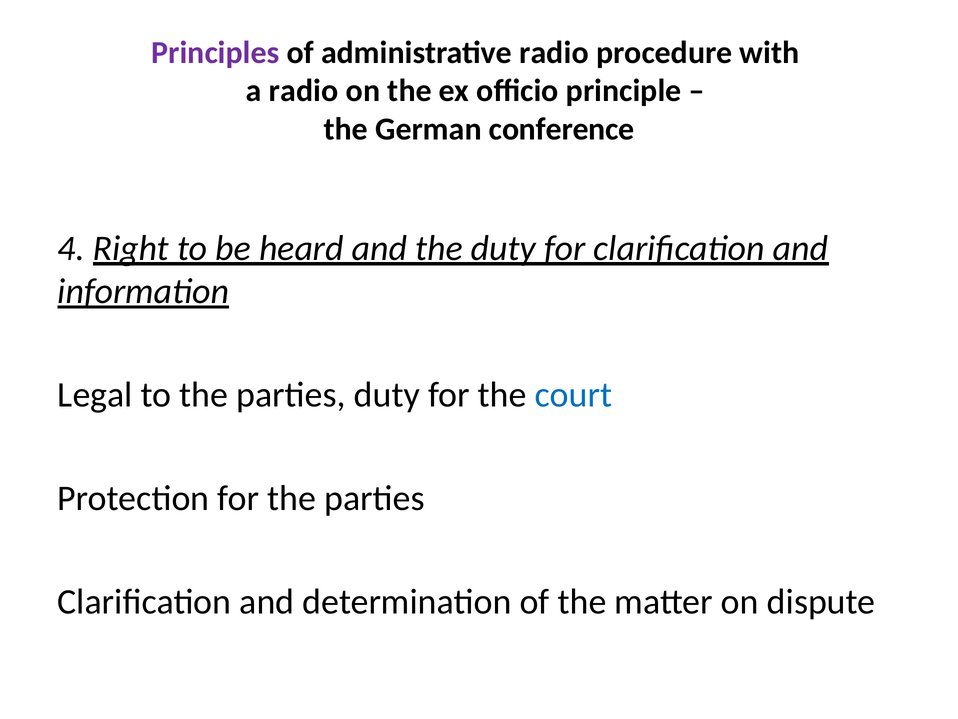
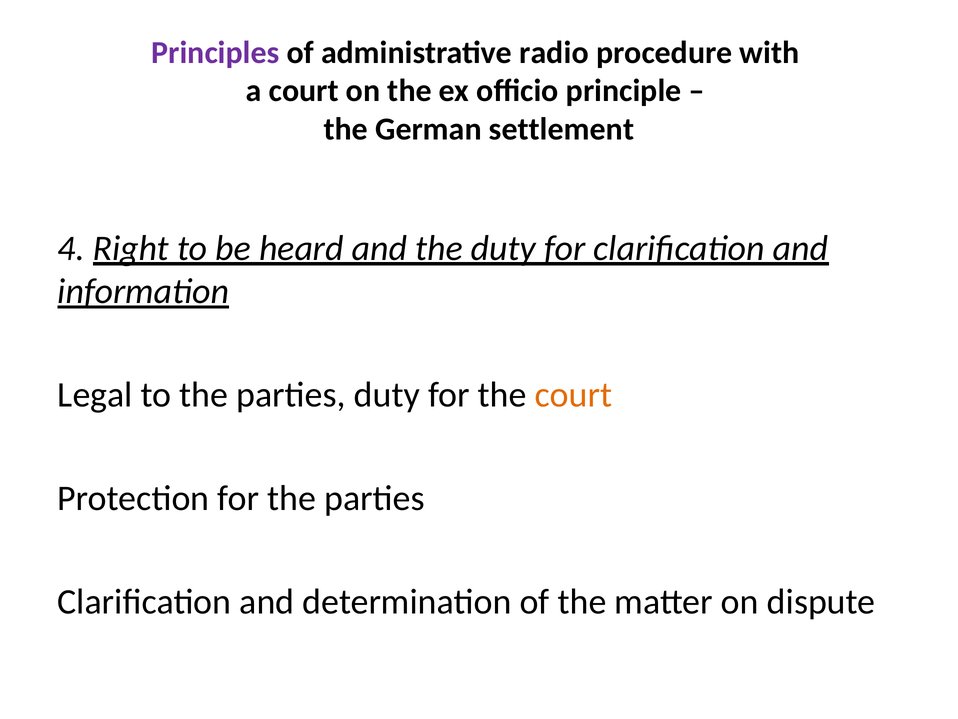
a radio: radio -> court
conference: conference -> settlement
court at (573, 395) colour: blue -> orange
